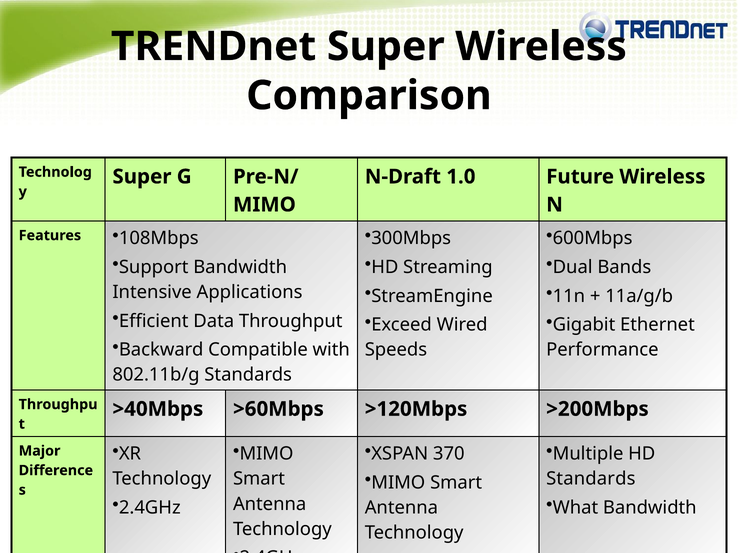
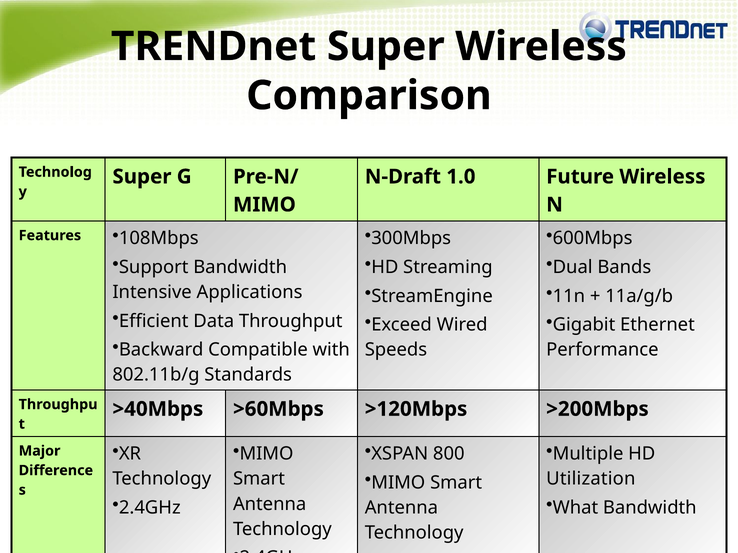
370: 370 -> 800
Standards at (591, 479): Standards -> Utilization
